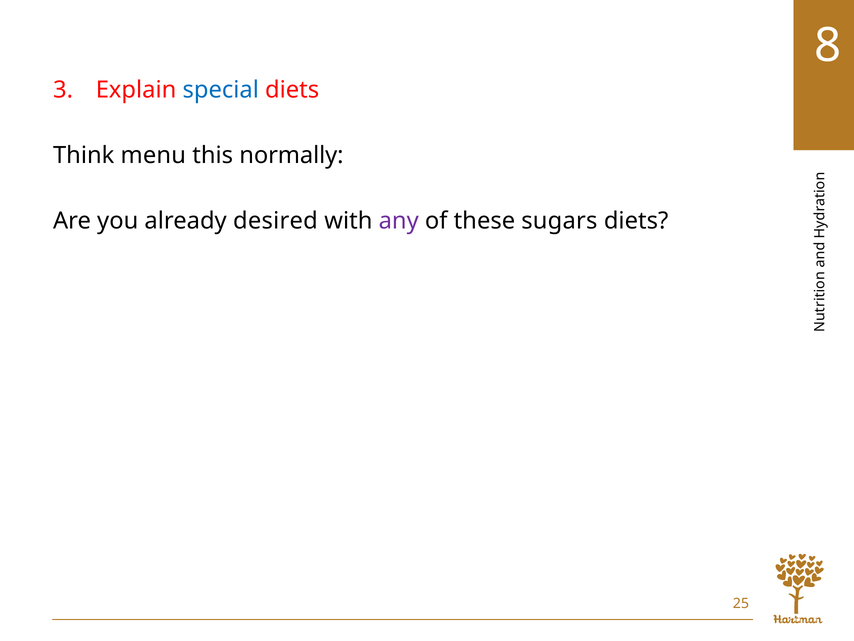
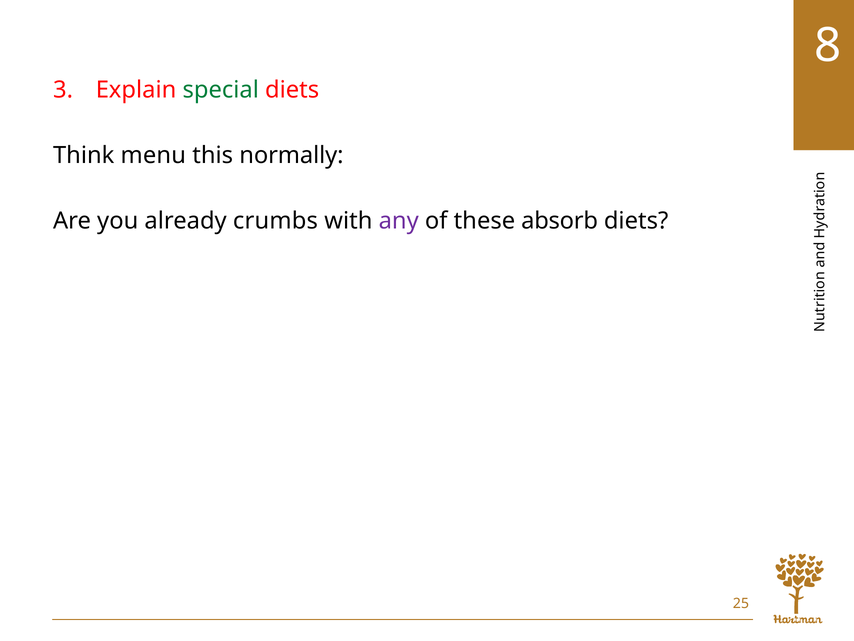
special colour: blue -> green
desired: desired -> crumbs
sugars: sugars -> absorb
